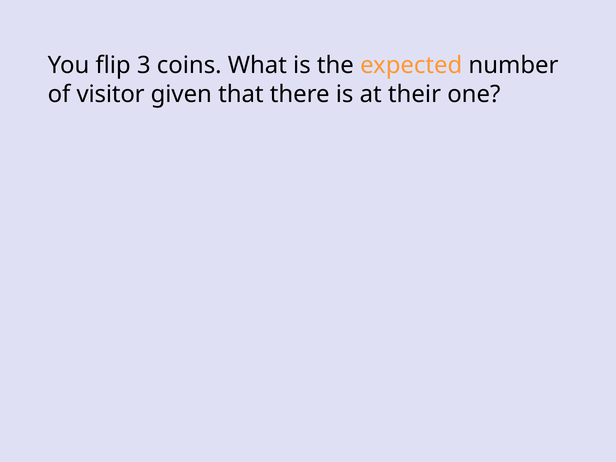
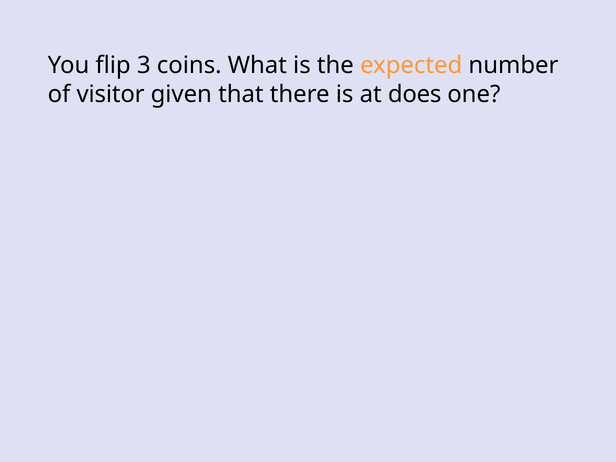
their: their -> does
